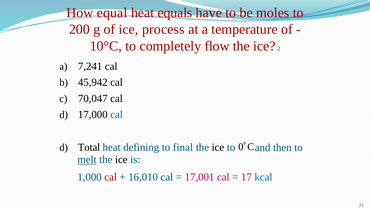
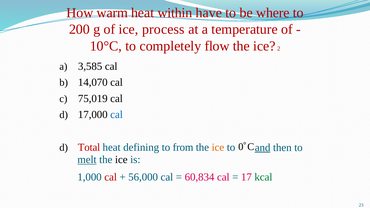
equal: equal -> warm
equals: equals -> within
moles: moles -> where
7,241: 7,241 -> 3,585
45,942: 45,942 -> 14,070
70,047: 70,047 -> 75,019
Total colour: black -> red
final: final -> from
ice at (218, 147) colour: black -> orange
and underline: none -> present
16,010: 16,010 -> 56,000
17,001: 17,001 -> 60,834
kcal colour: blue -> green
